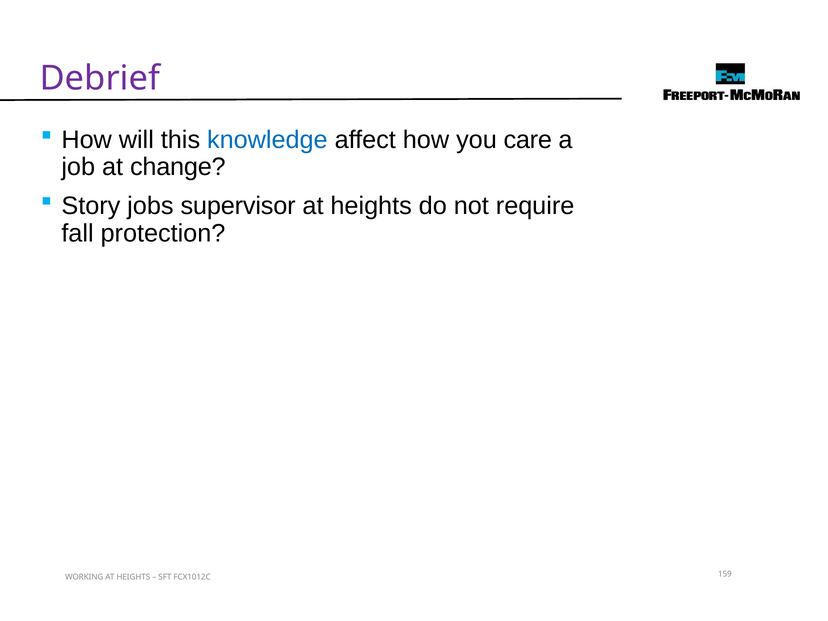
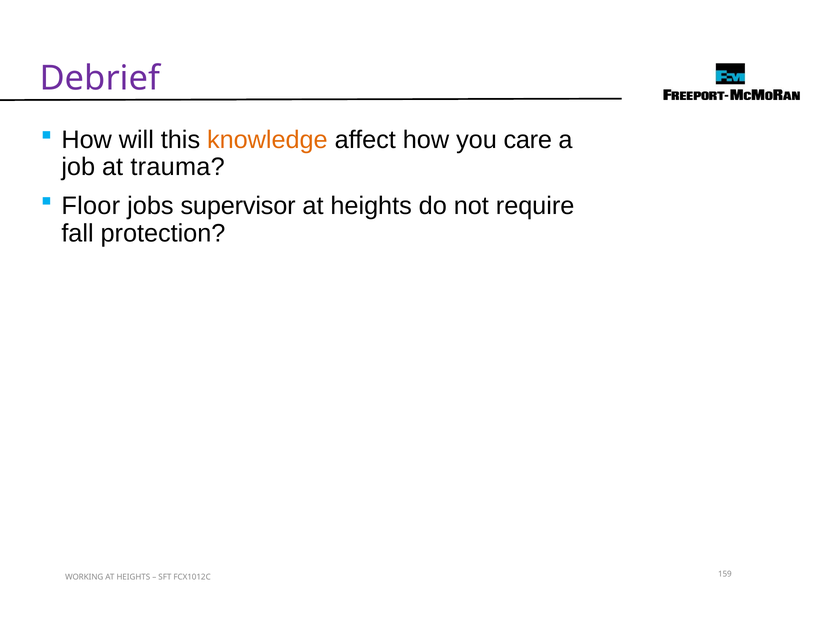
knowledge colour: blue -> orange
change: change -> trauma
Story: Story -> Floor
